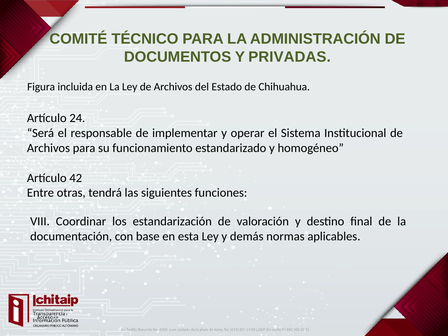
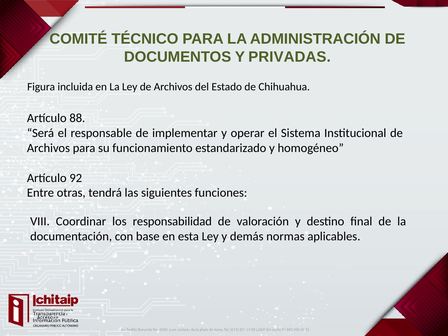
24: 24 -> 88
42: 42 -> 92
estandarización: estandarización -> responsabilidad
